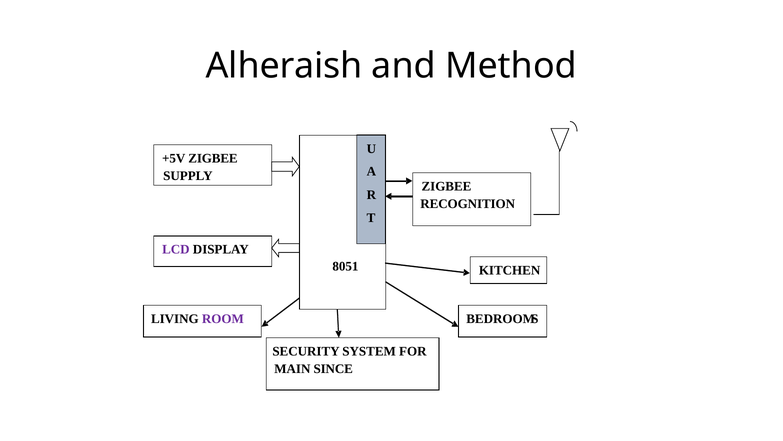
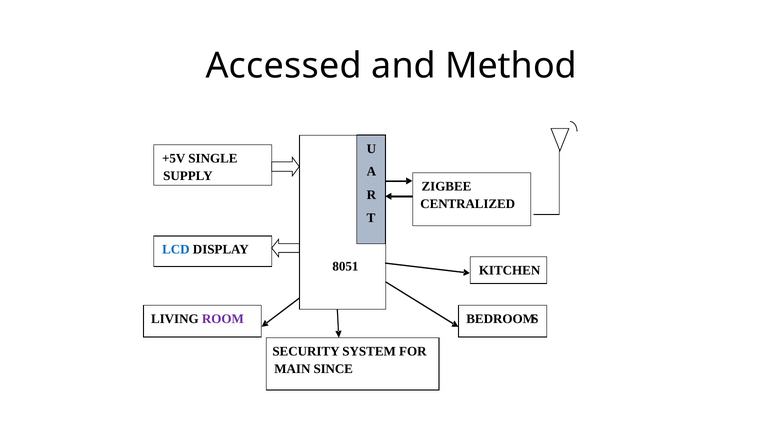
Alheraish: Alheraish -> Accessed
+5V ZIGBEE: ZIGBEE -> SINGLE
RECOGNITION: RECOGNITION -> CENTRALIZED
LCD colour: purple -> blue
